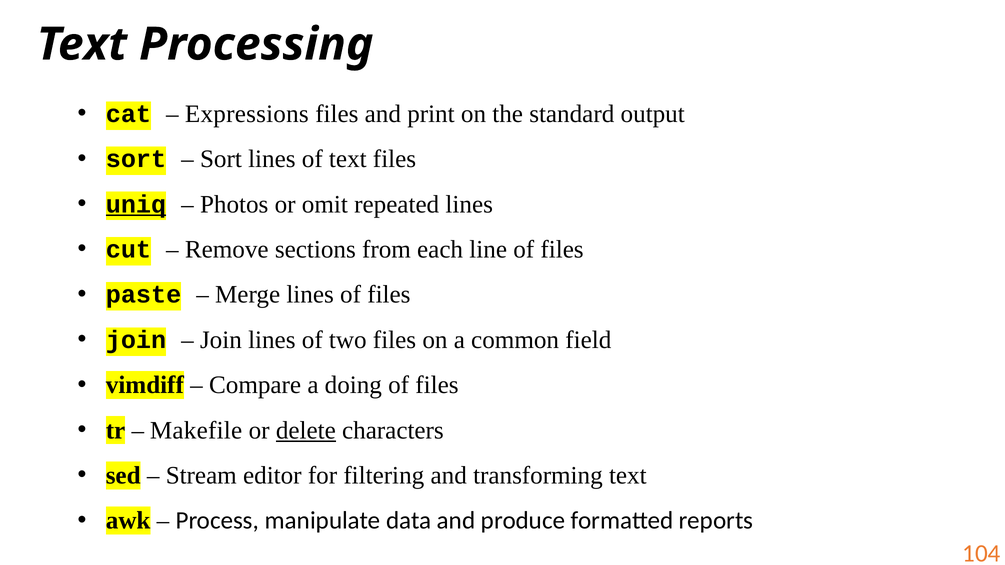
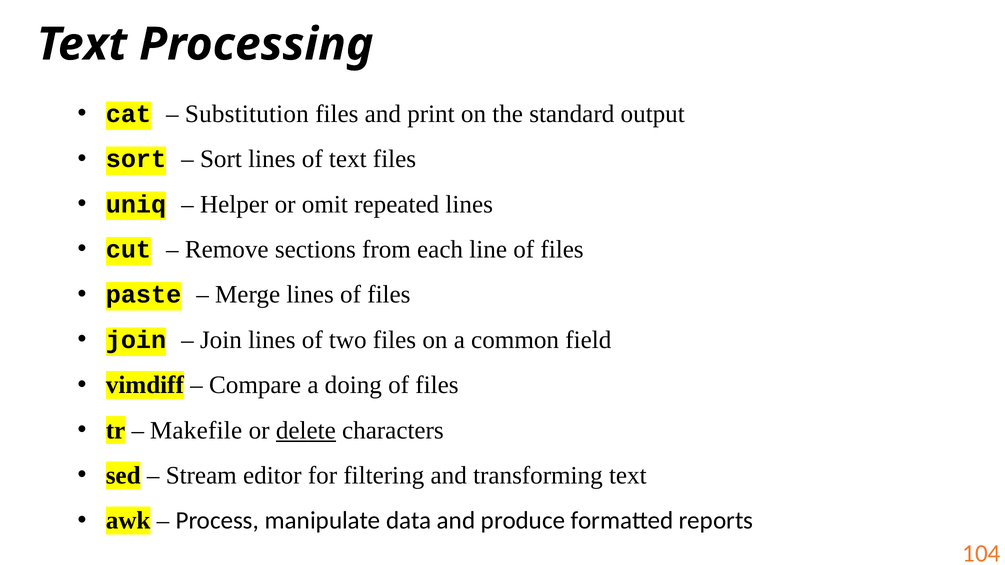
Expressions: Expressions -> Substitution
uniq underline: present -> none
Photos: Photos -> Helper
